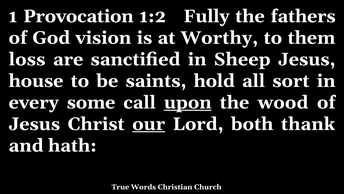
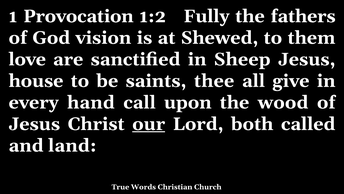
Worthy: Worthy -> Shewed
loss: loss -> love
hold: hold -> thee
sort: sort -> give
some: some -> hand
upon underline: present -> none
thank: thank -> called
hath: hath -> land
